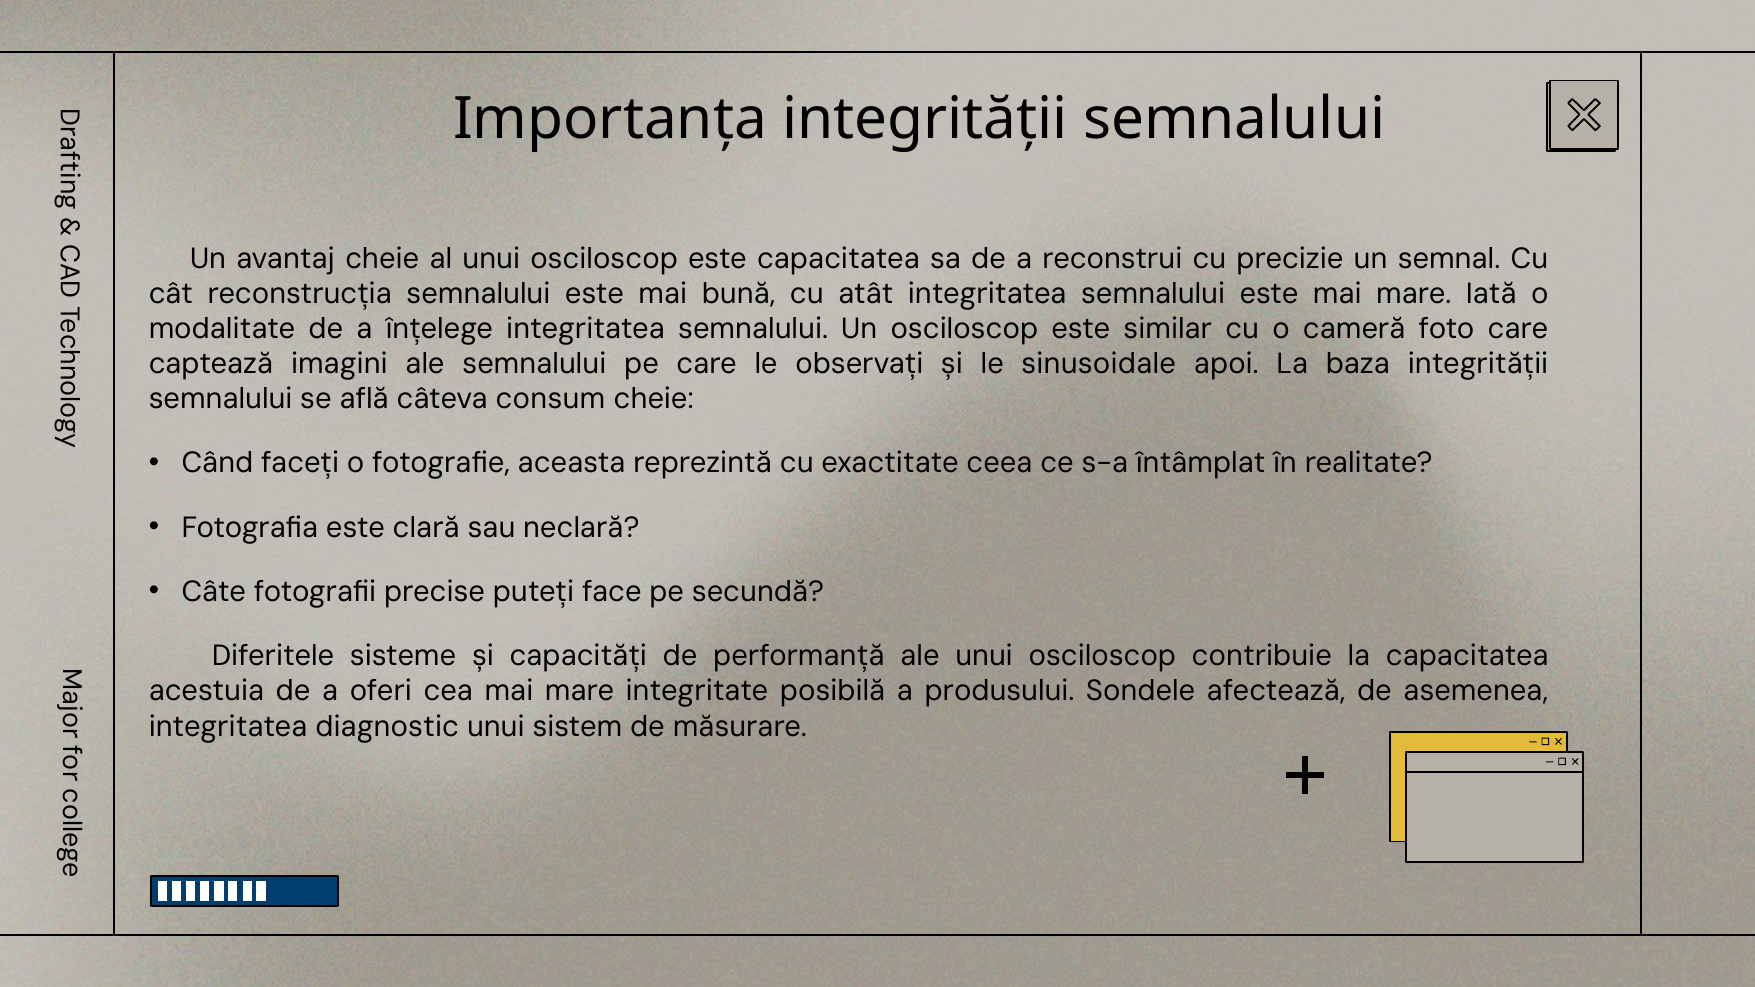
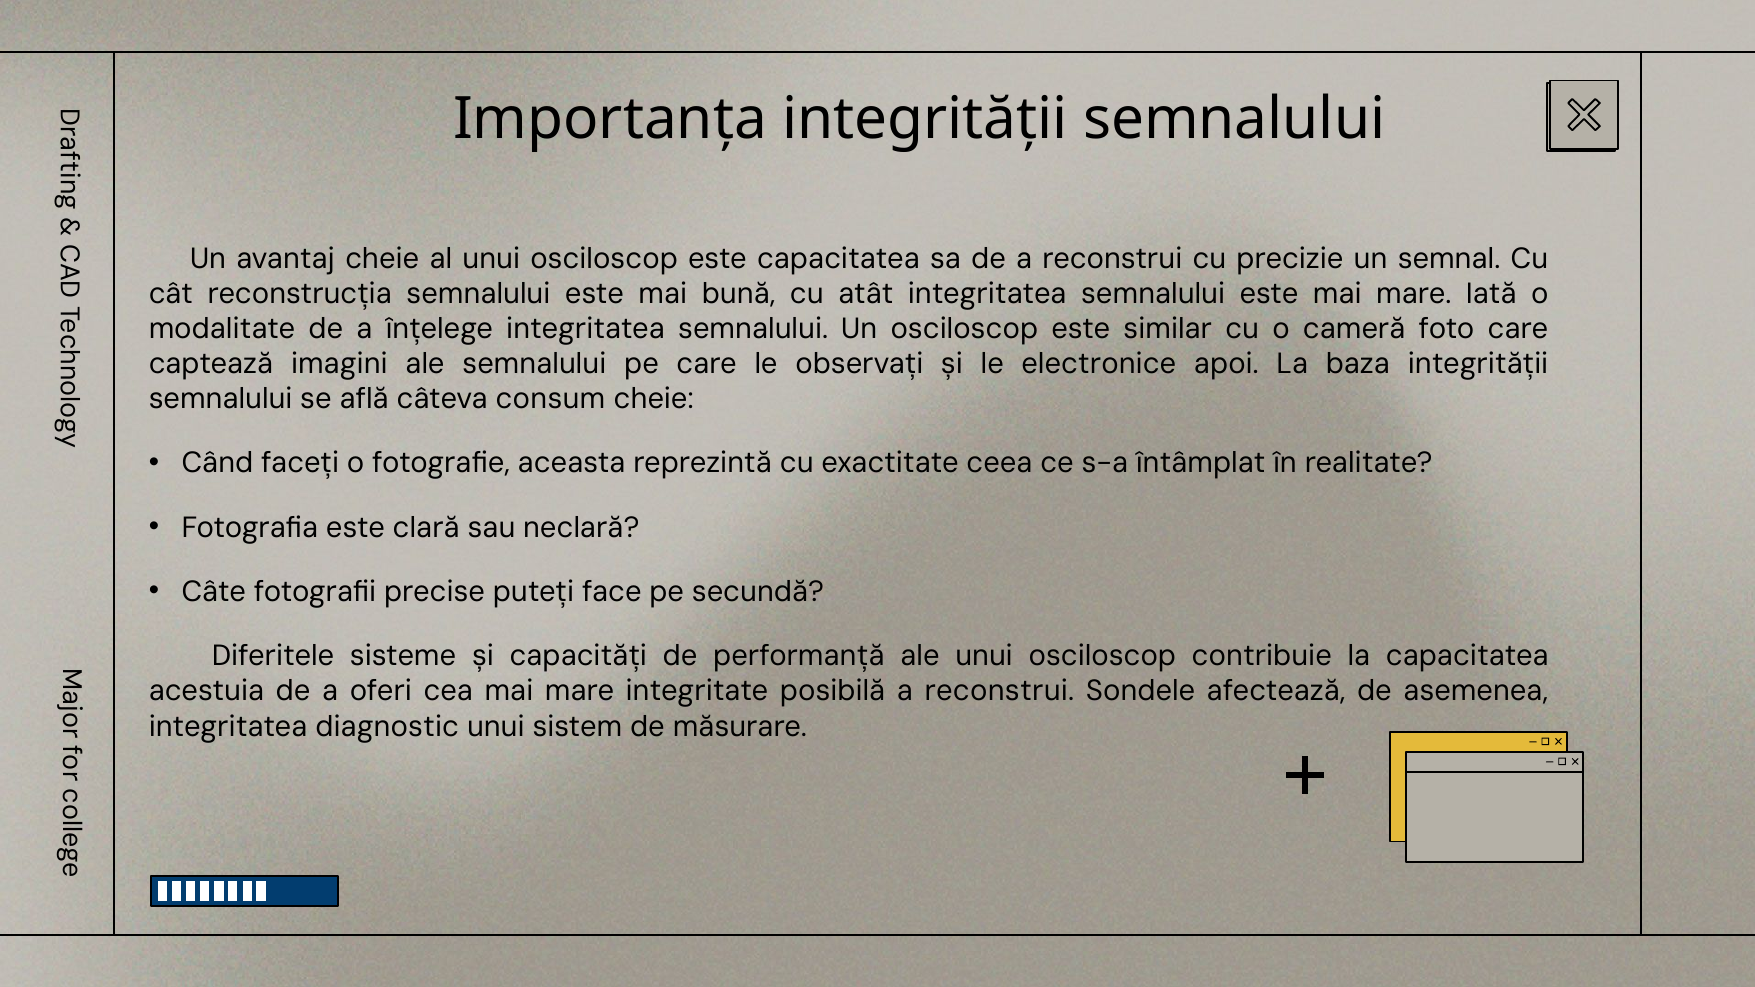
sinusoidale: sinusoidale -> electronice
posibilă a produsului: produsului -> reconstrui
